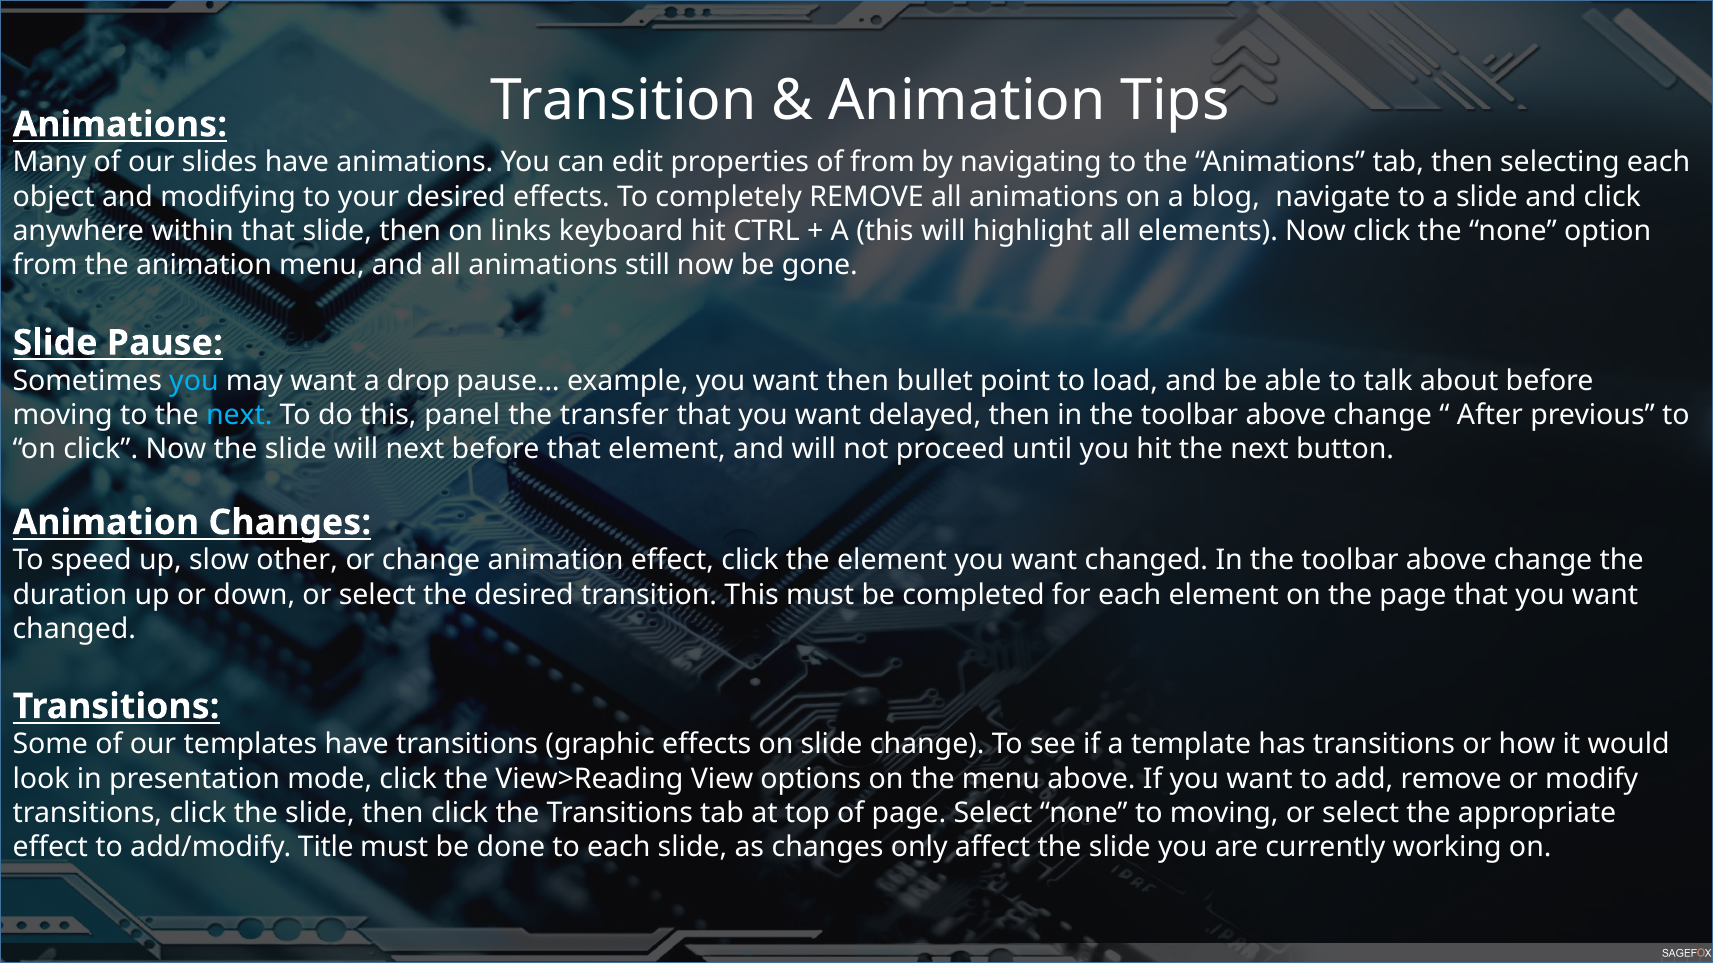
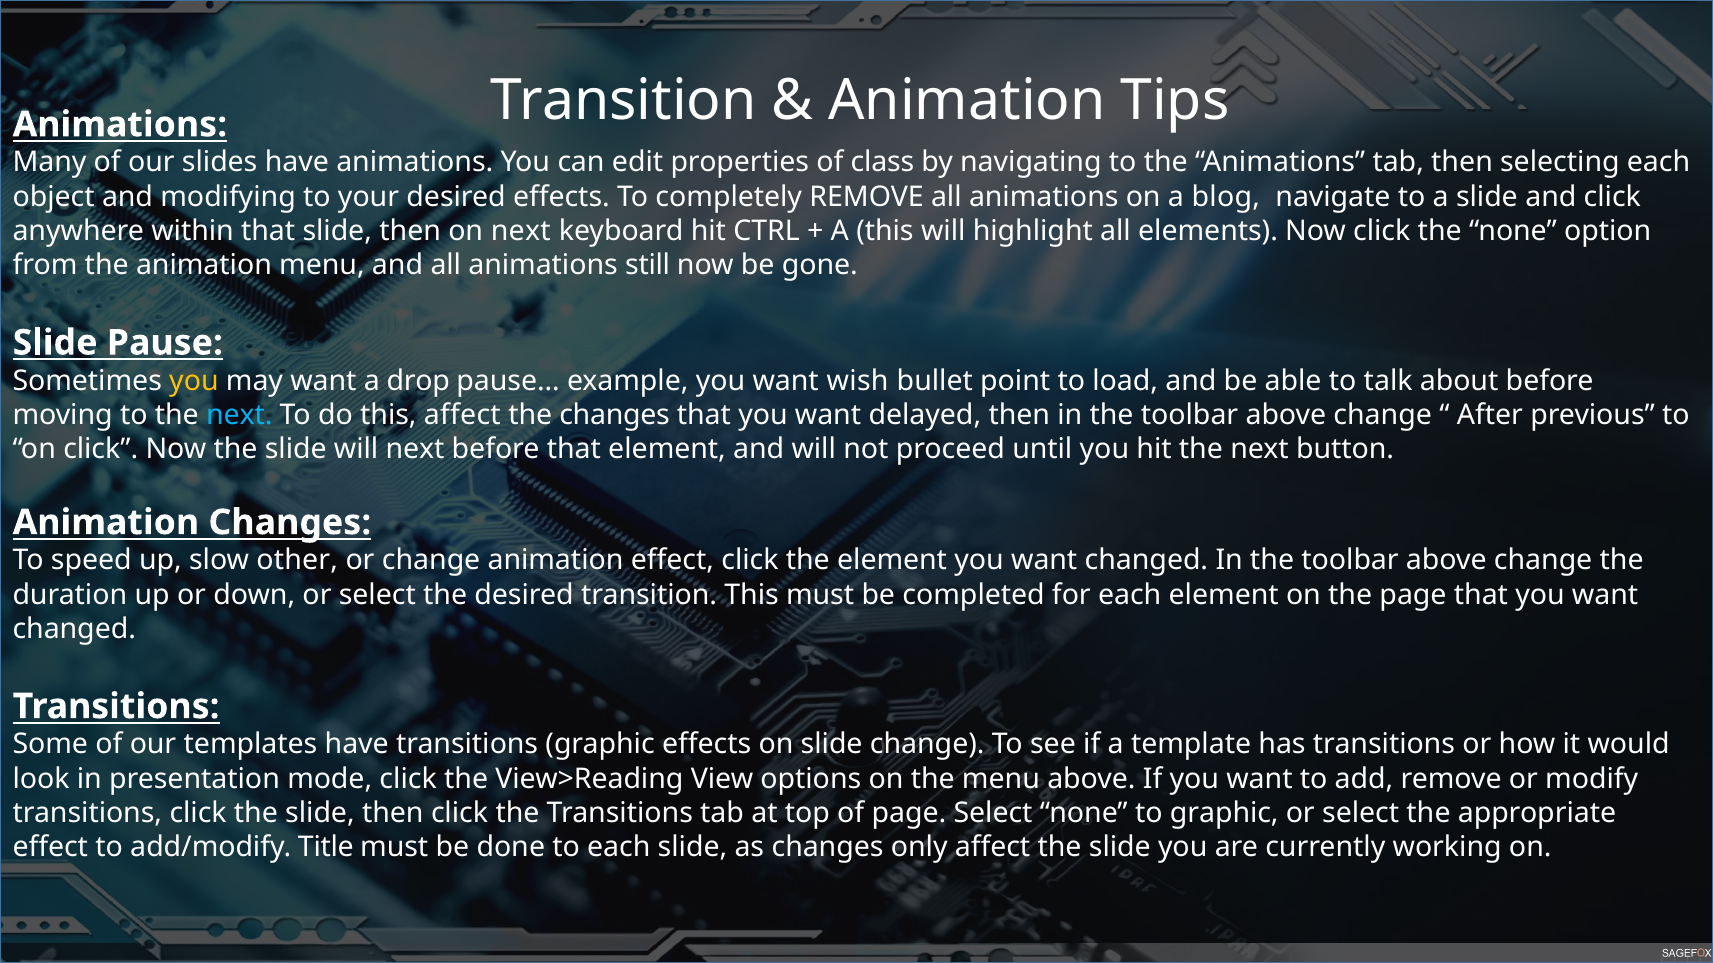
of from: from -> class
on links: links -> next
you at (194, 381) colour: light blue -> yellow
want then: then -> wish
this panel: panel -> affect
the transfer: transfer -> changes
to moving: moving -> graphic
